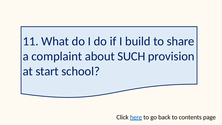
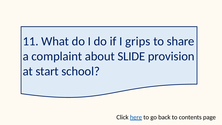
build: build -> grips
SUCH: SUCH -> SLIDE
